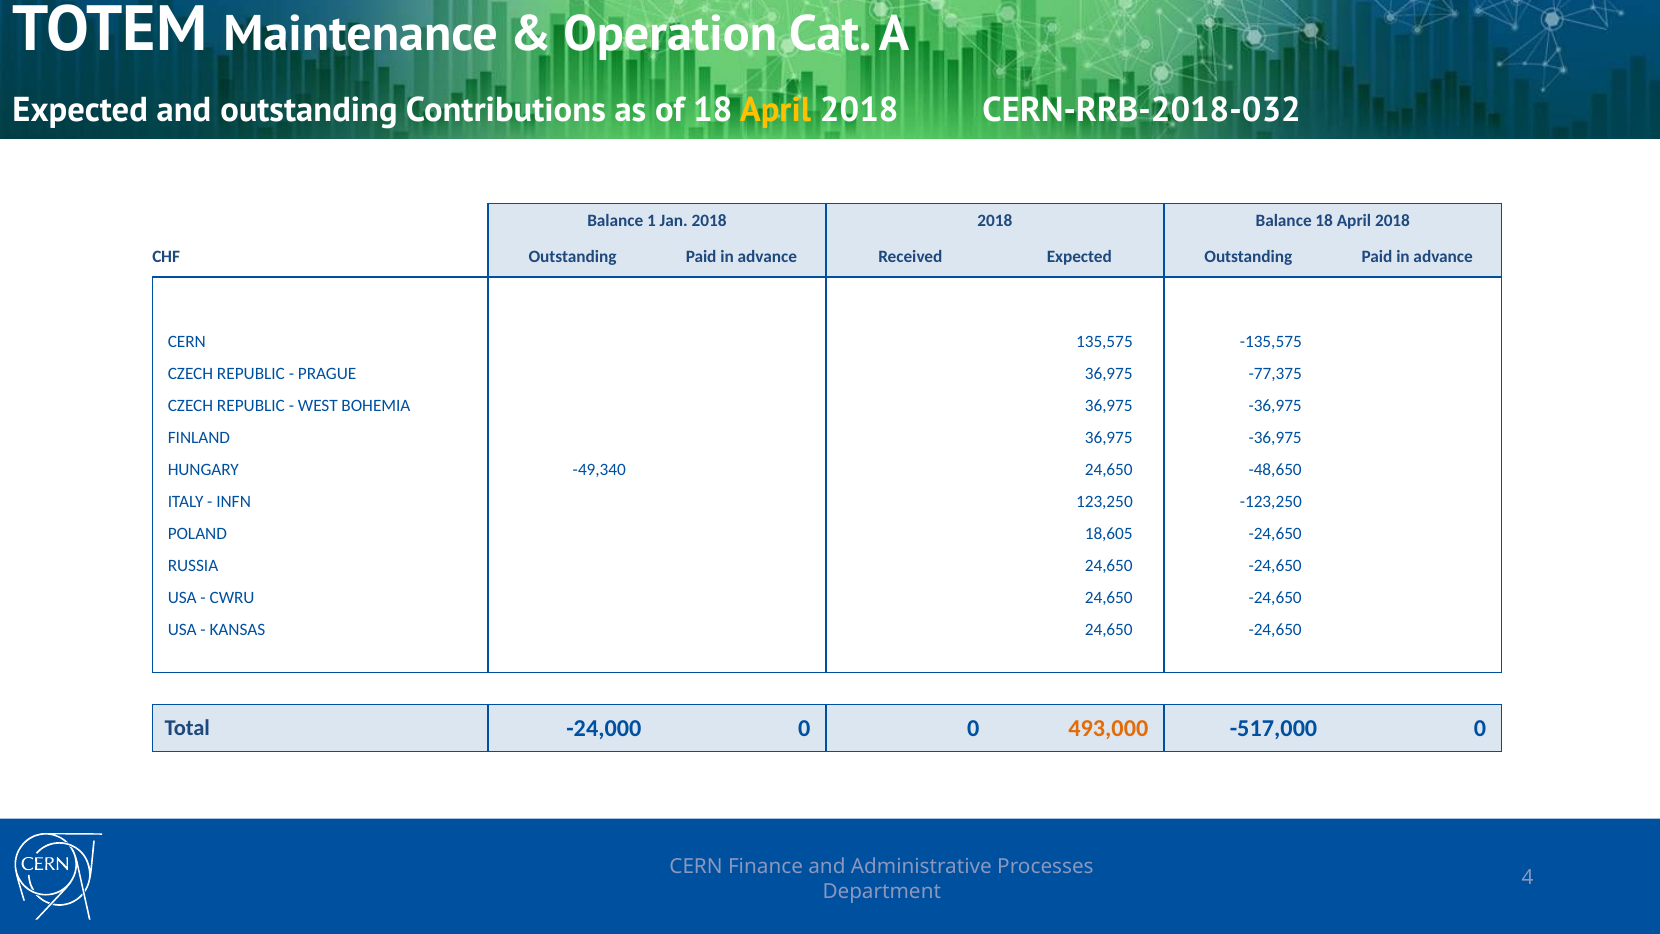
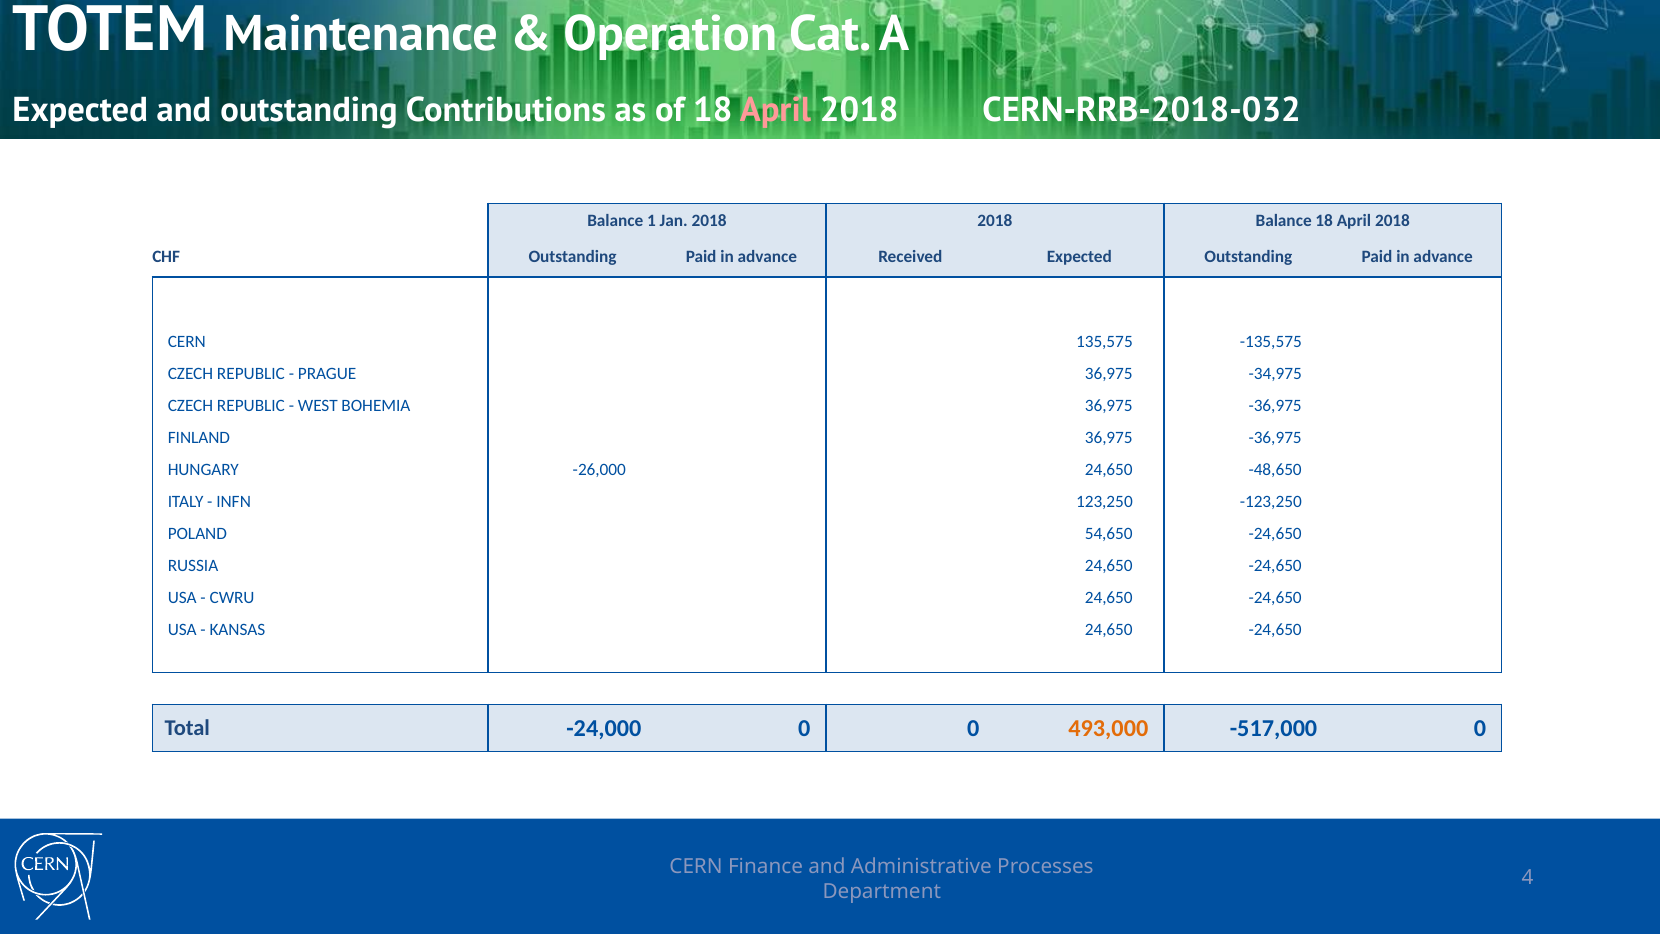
April at (775, 110) colour: yellow -> pink
-77,375: -77,375 -> -34,975
-49,340: -49,340 -> -26,000
18,605: 18,605 -> 54,650
